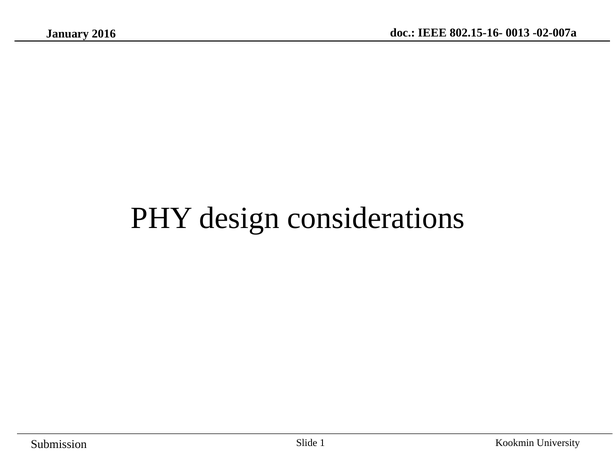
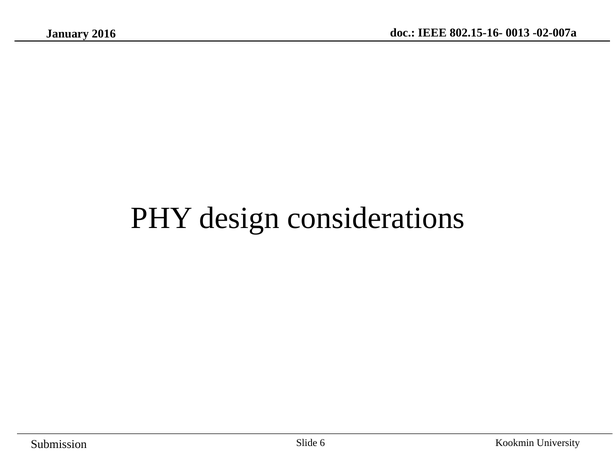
1: 1 -> 6
